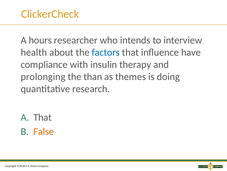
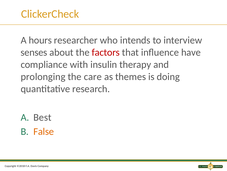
health: health -> senses
factors colour: blue -> red
than: than -> care
A That: That -> Best
